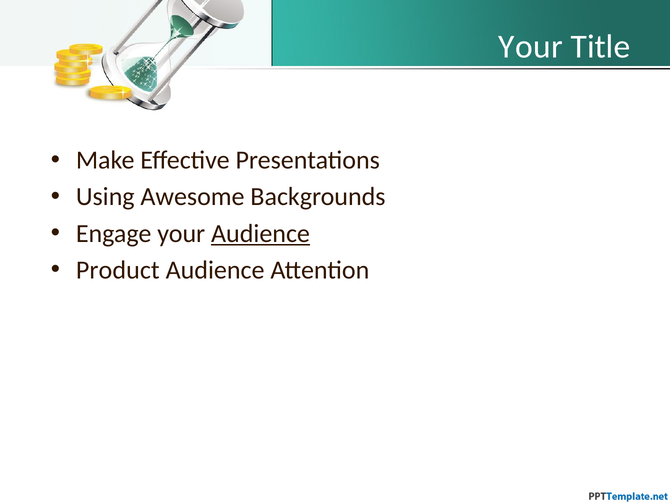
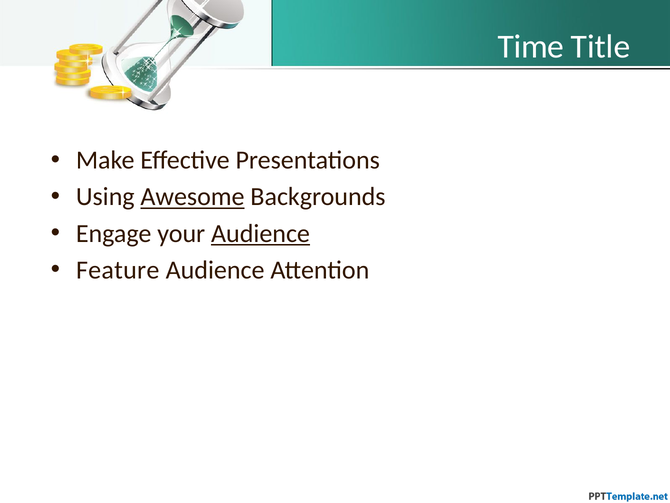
Your at (531, 47): Your -> Time
Awesome underline: none -> present
Product: Product -> Feature
